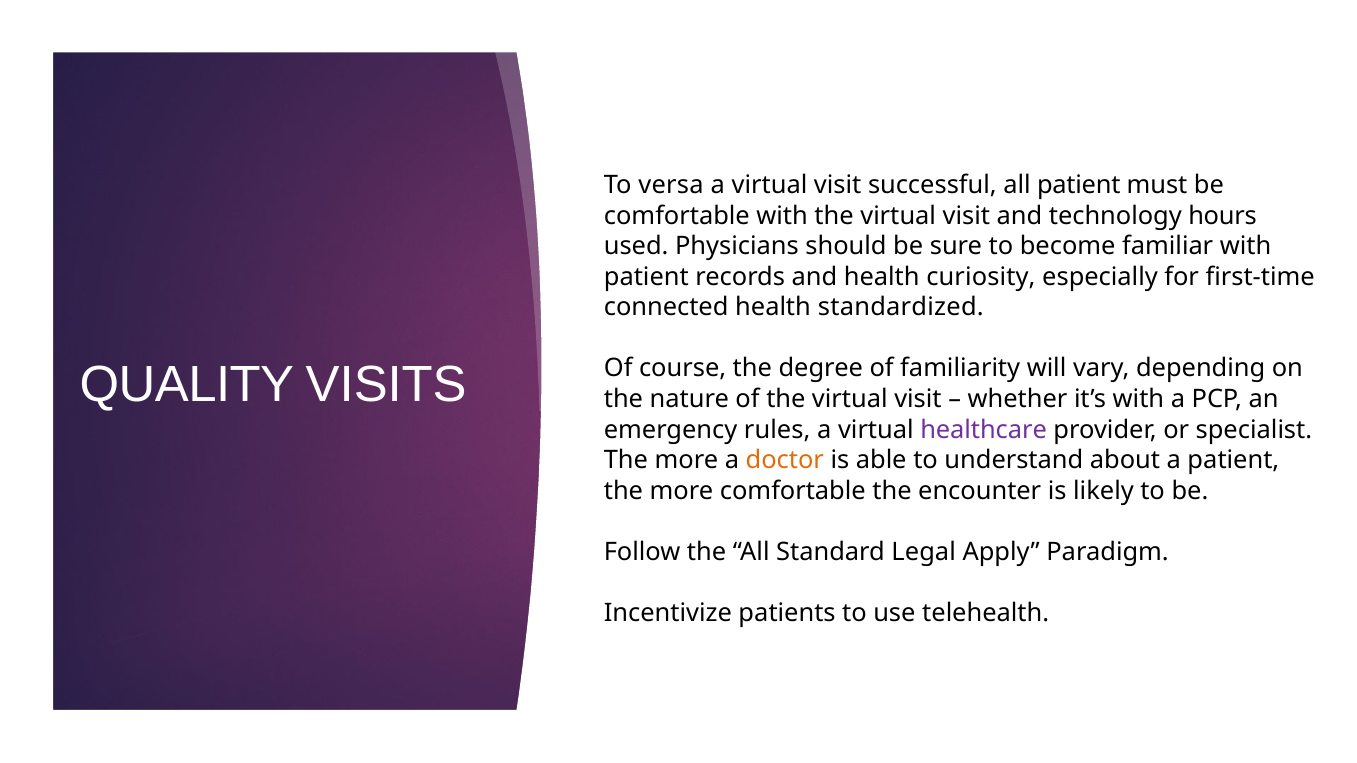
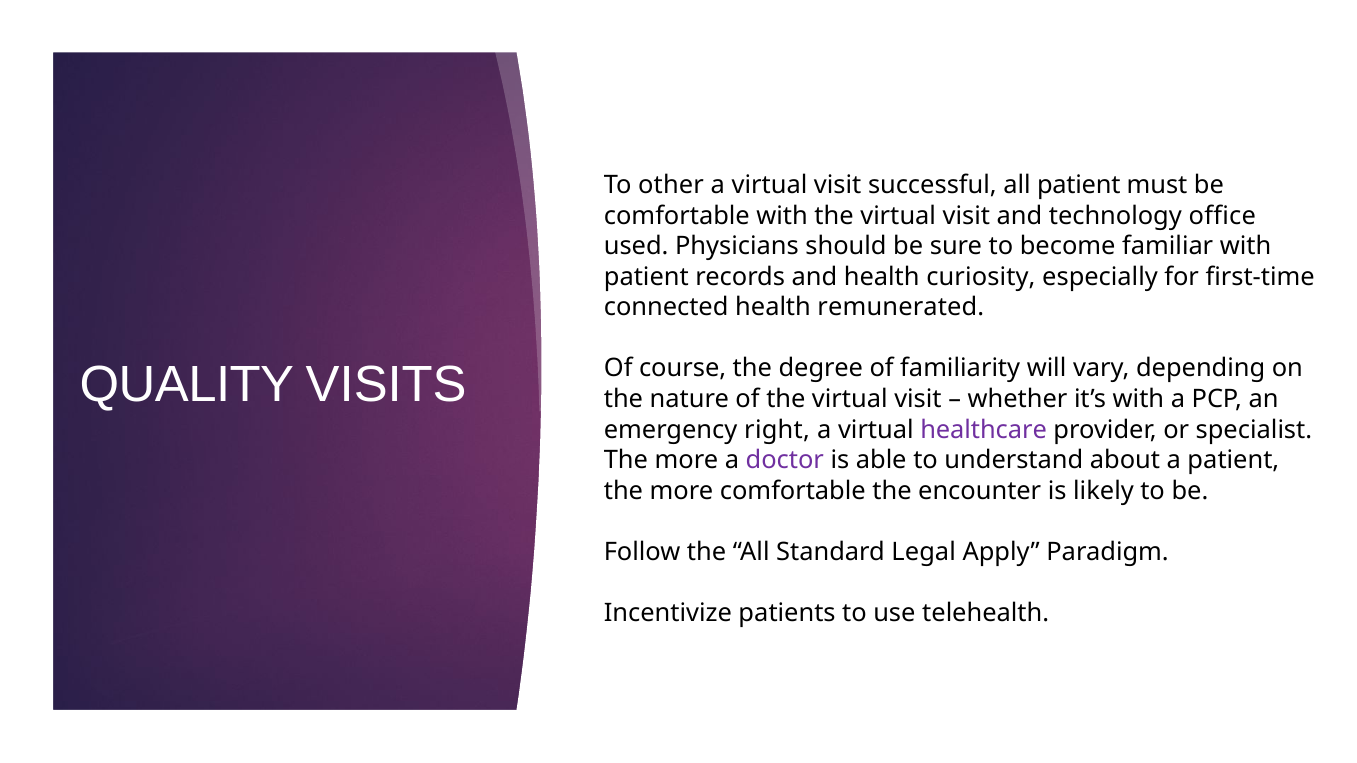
versa: versa -> other
hours: hours -> office
standardized: standardized -> remunerated
rules: rules -> right
doctor colour: orange -> purple
